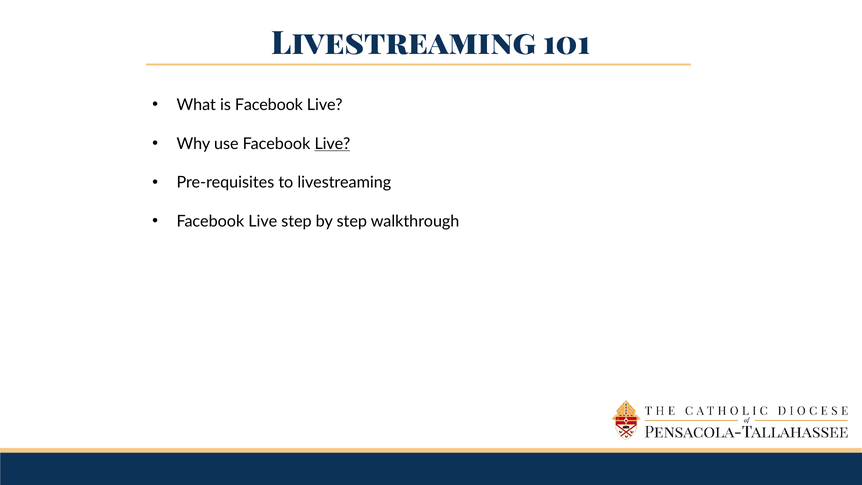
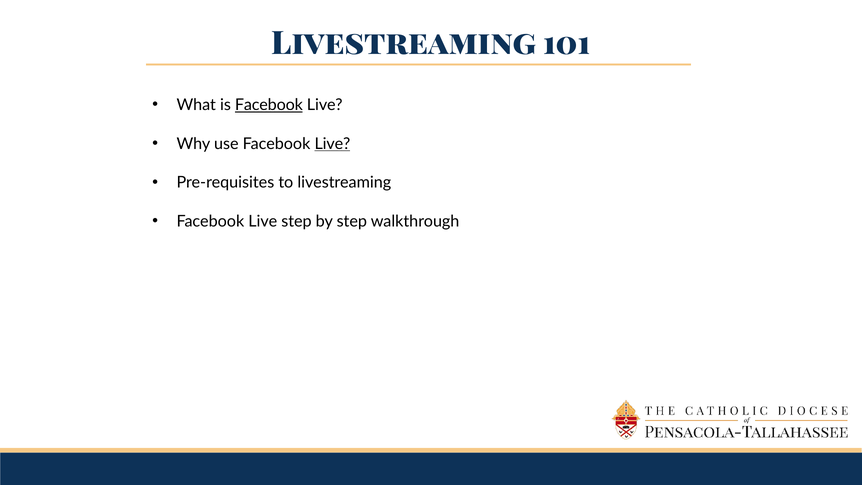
Facebook at (269, 105) underline: none -> present
